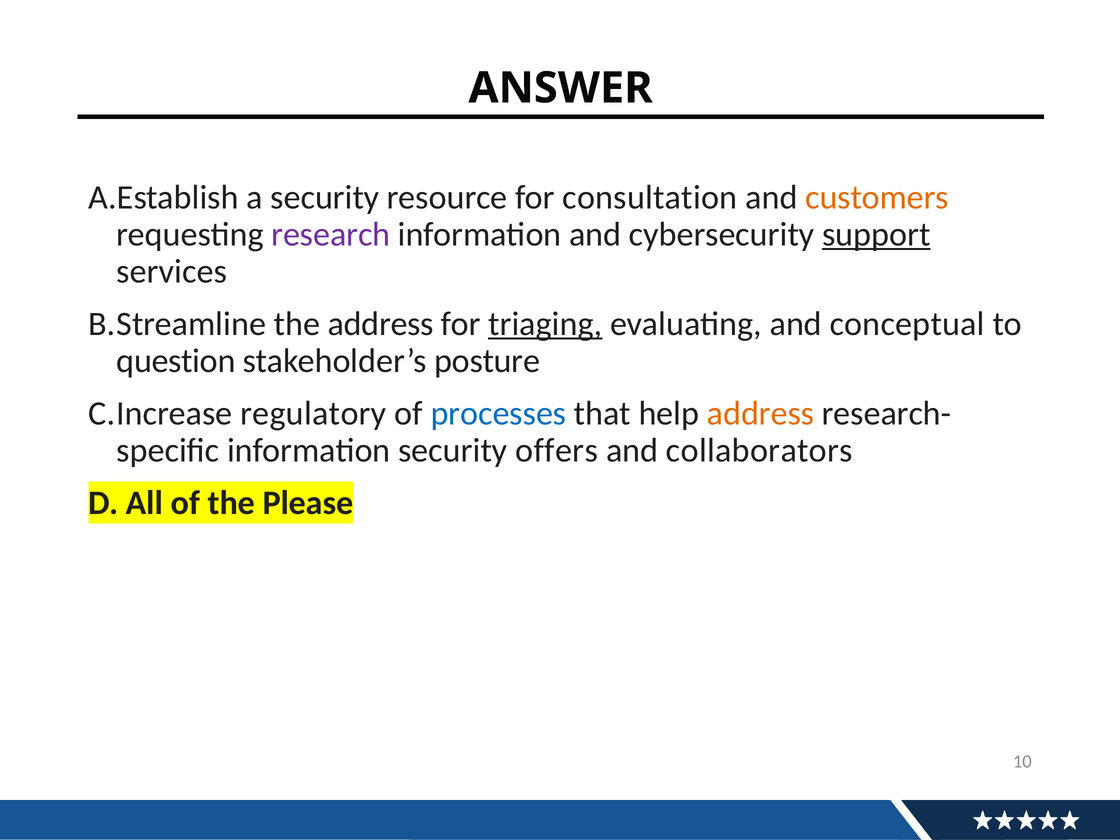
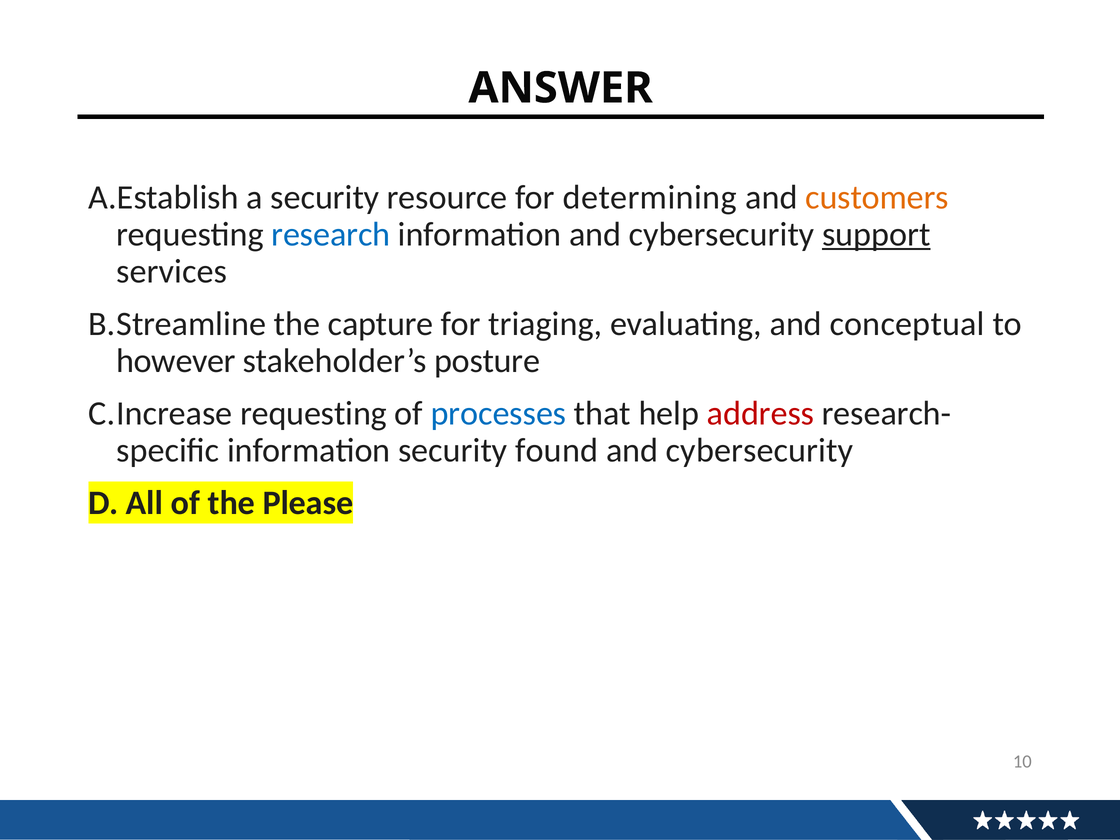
consultation: consultation -> determining
research colour: purple -> blue
the address: address -> capture
triaging underline: present -> none
question: question -> however
regulatory at (313, 413): regulatory -> requesting
address at (761, 413) colour: orange -> red
offers: offers -> found
collaborators at (759, 450): collaborators -> cybersecurity
